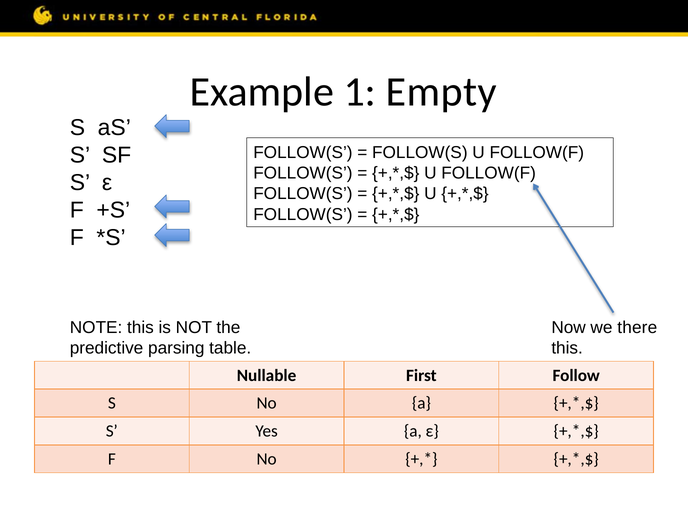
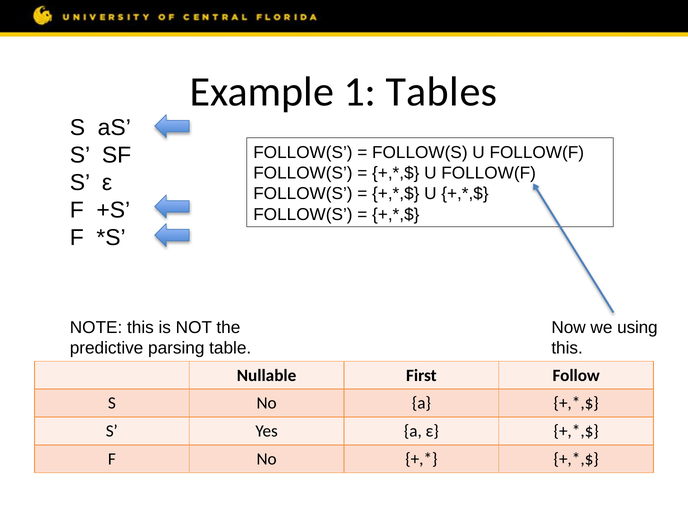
Empty: Empty -> Tables
there: there -> using
